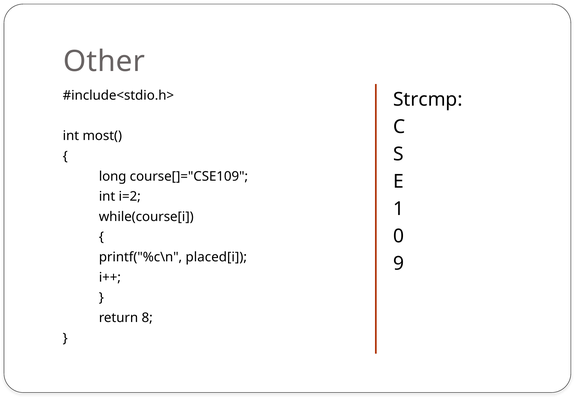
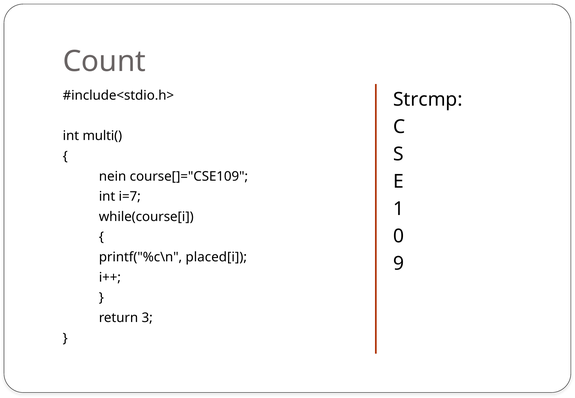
Other: Other -> Count
most(: most( -> multi(
long: long -> nein
i=2: i=2 -> i=7
8: 8 -> 3
